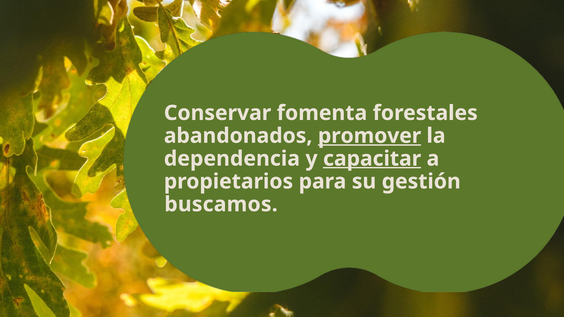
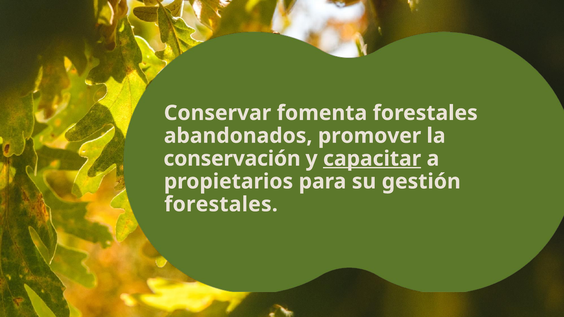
promover underline: present -> none
dependencia: dependencia -> conservación
buscamos at (221, 204): buscamos -> forestales
